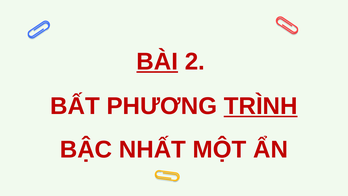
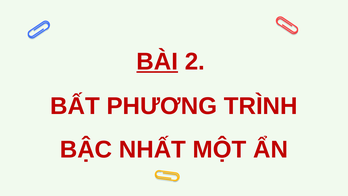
TRÌNH underline: present -> none
